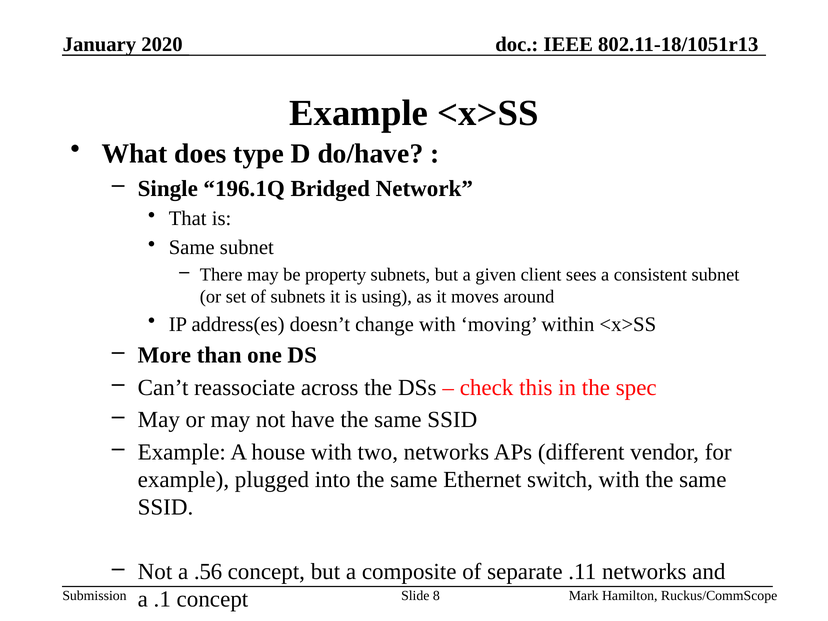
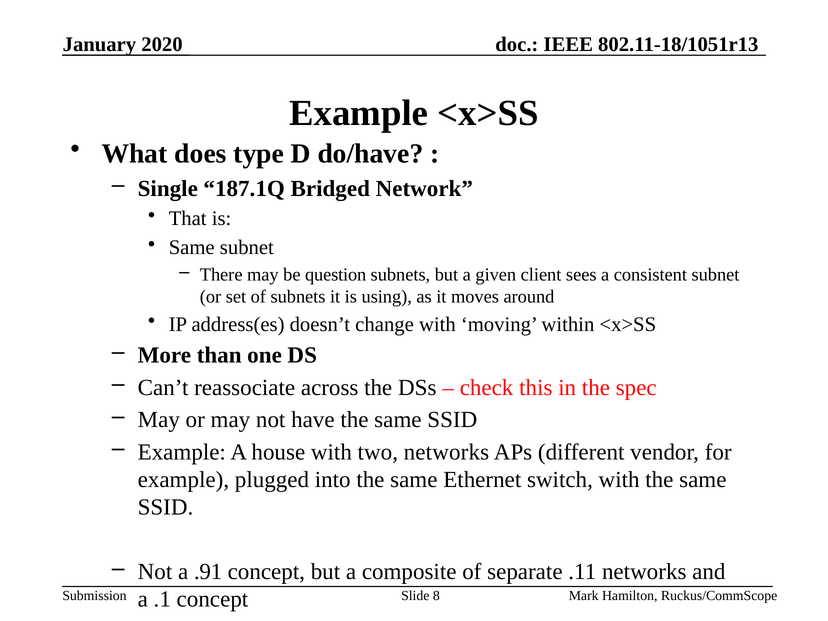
196.1Q: 196.1Q -> 187.1Q
property: property -> question
.56: .56 -> .91
